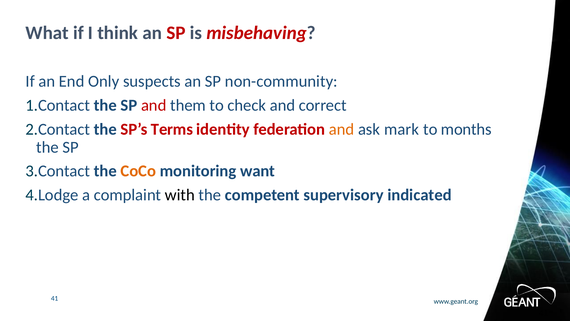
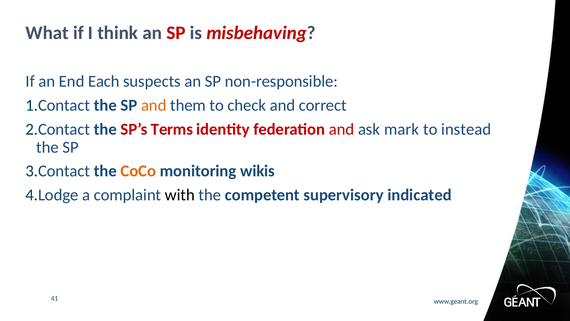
Only: Only -> Each
non-community: non-community -> non-responsible
and at (154, 105) colour: red -> orange
and at (342, 129) colour: orange -> red
months: months -> instead
want: want -> wikis
